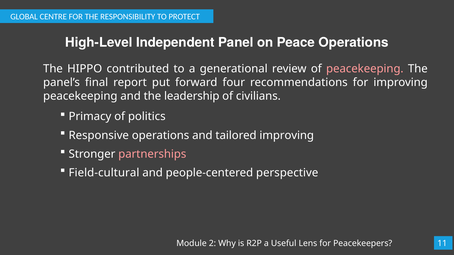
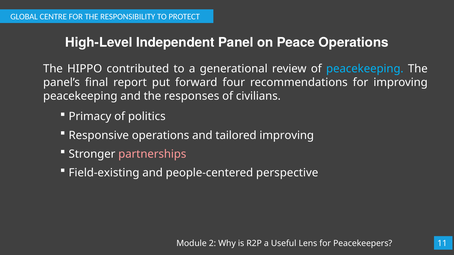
peacekeeping at (365, 69) colour: pink -> light blue
leadership: leadership -> responses
Field-cultural: Field-cultural -> Field-existing
